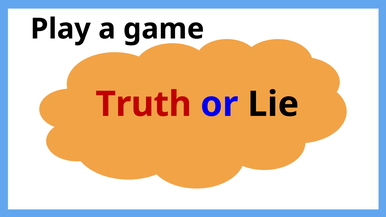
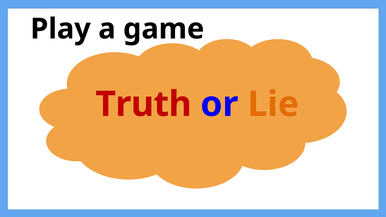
Lie colour: black -> orange
